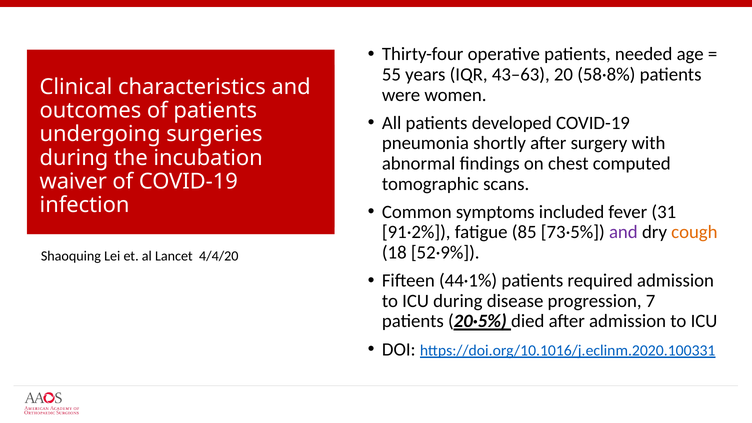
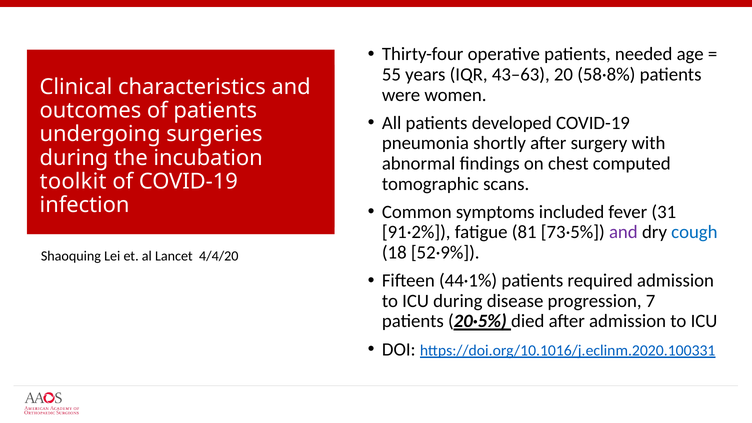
waiver: waiver -> toolkit
85: 85 -> 81
cough colour: orange -> blue
